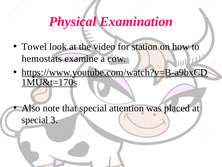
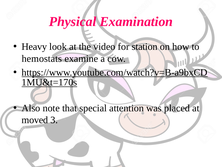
Towel: Towel -> Heavy
special at (35, 120): special -> moved
